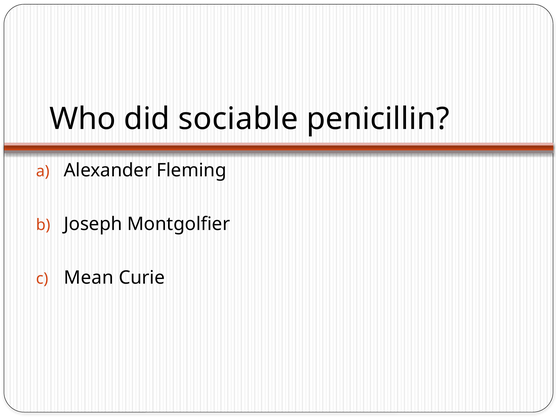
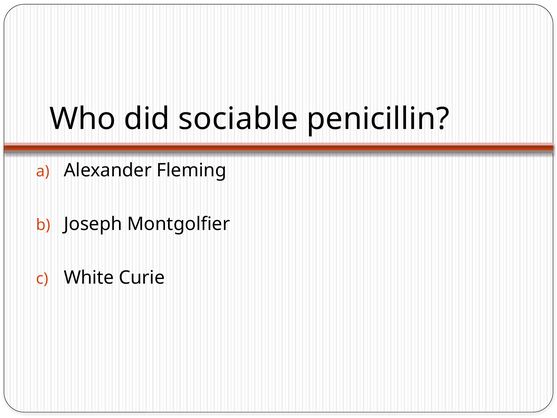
Mean: Mean -> White
